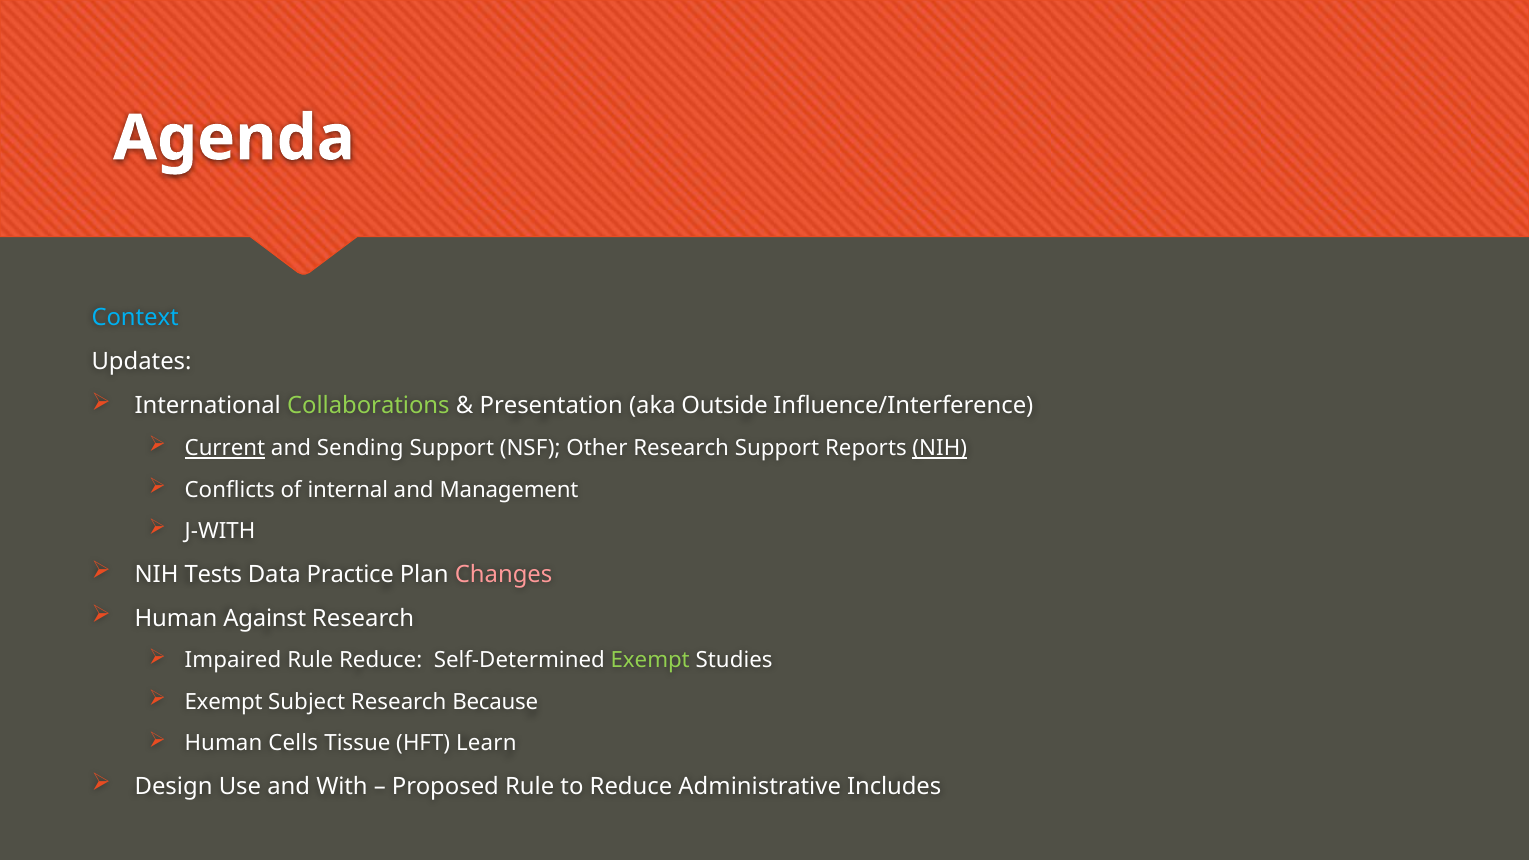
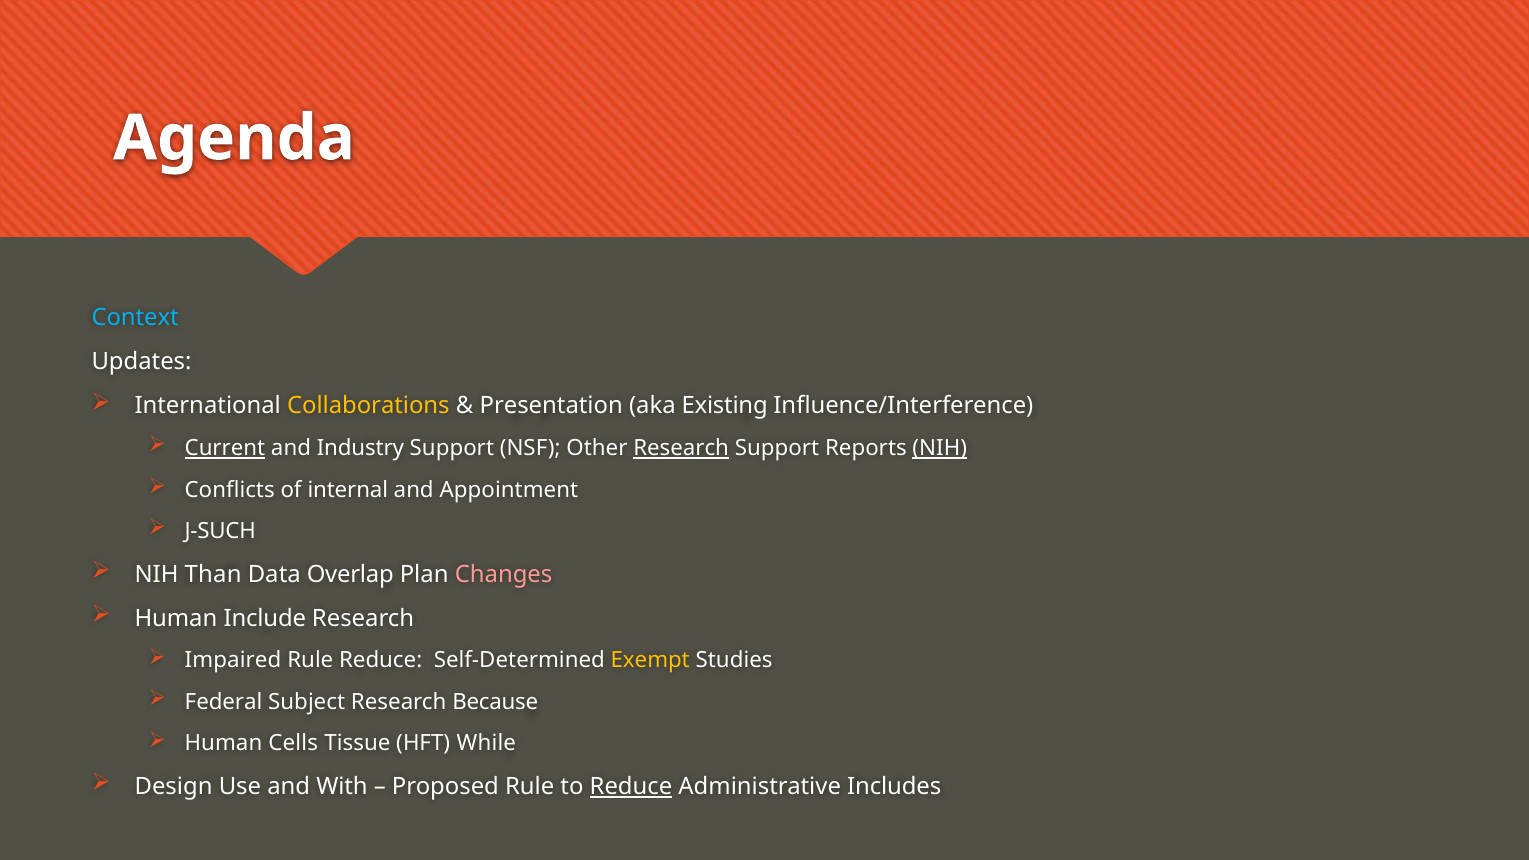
Collaborations colour: light green -> yellow
Outside: Outside -> Existing
Sending: Sending -> Industry
Research at (681, 448) underline: none -> present
Management: Management -> Appointment
J-WITH: J-WITH -> J-SUCH
Tests: Tests -> Than
Practice: Practice -> Overlap
Against: Against -> Include
Exempt at (650, 661) colour: light green -> yellow
Exempt at (224, 702): Exempt -> Federal
Learn: Learn -> While
Reduce at (631, 787) underline: none -> present
